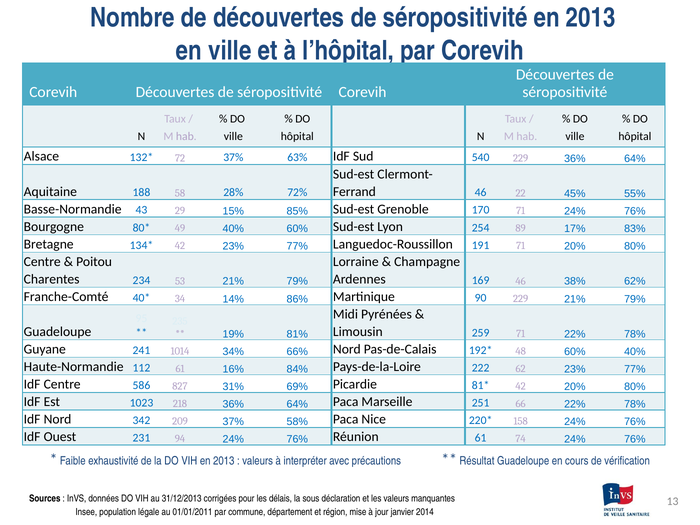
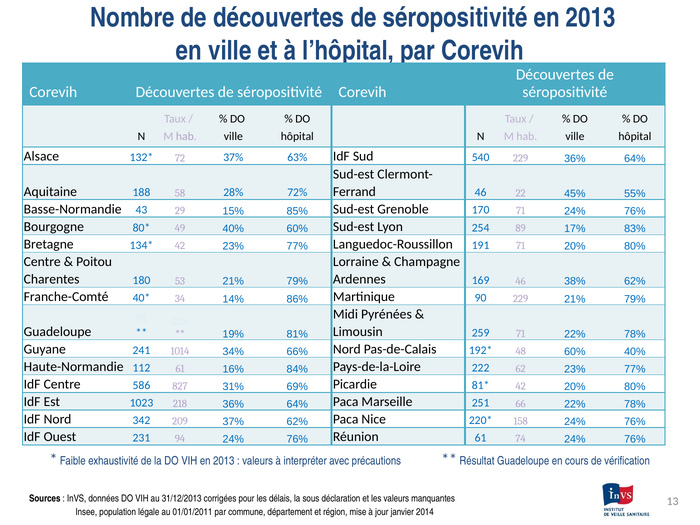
234: 234 -> 180
37% 58%: 58% -> 62%
